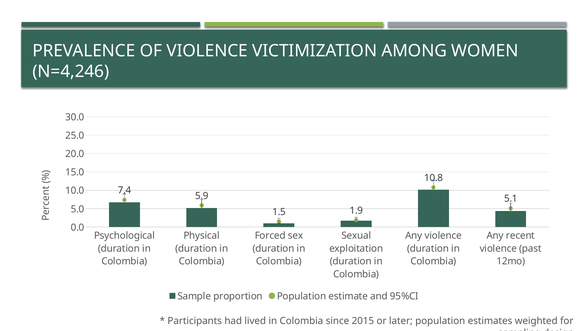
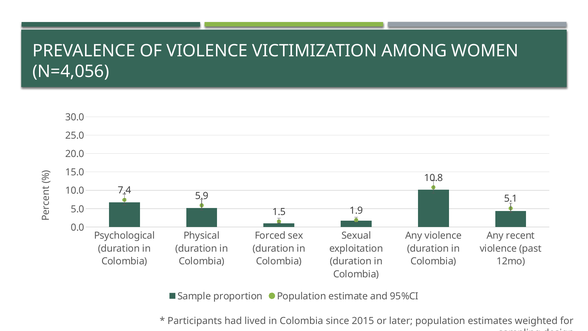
N=4,246: N=4,246 -> N=4,056
